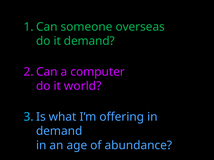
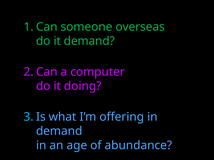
world: world -> doing
